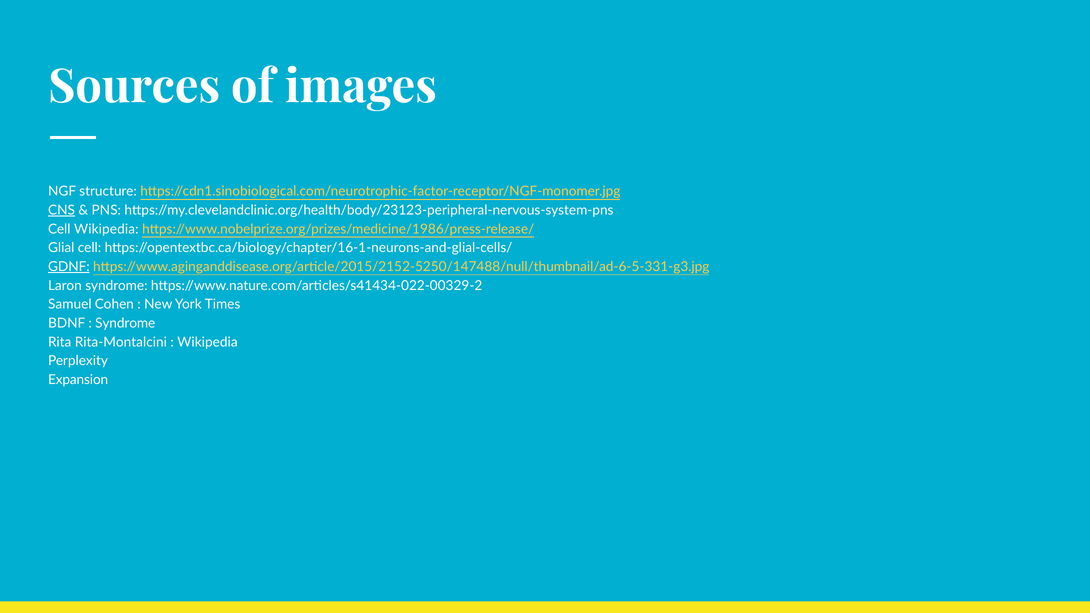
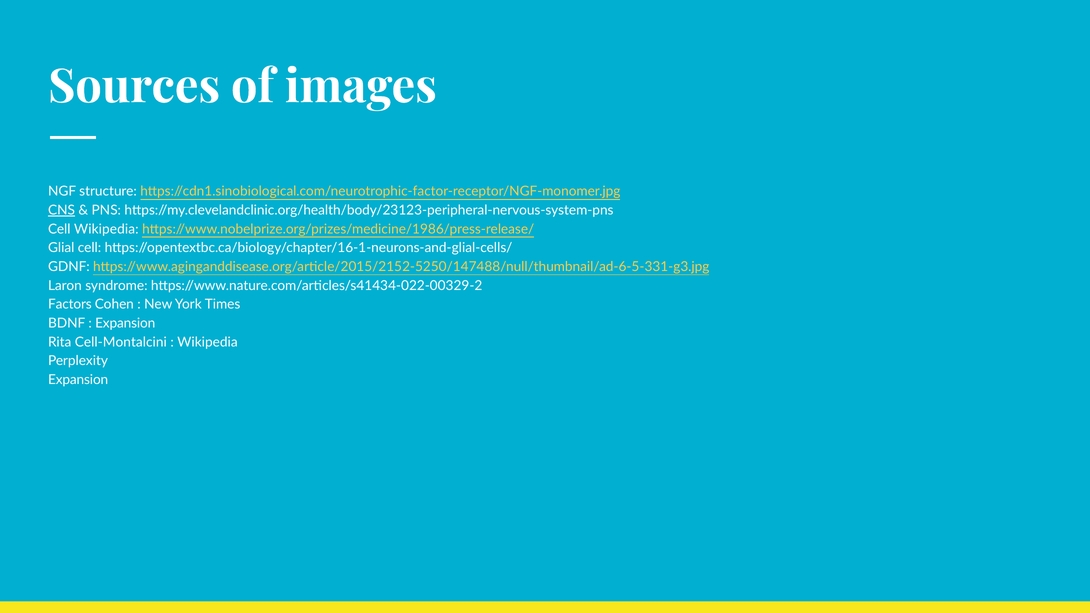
GDNF underline: present -> none
Samuel: Samuel -> Factors
Syndrome at (125, 323): Syndrome -> Expansion
Rita-Montalcini: Rita-Montalcini -> Cell-Montalcini
